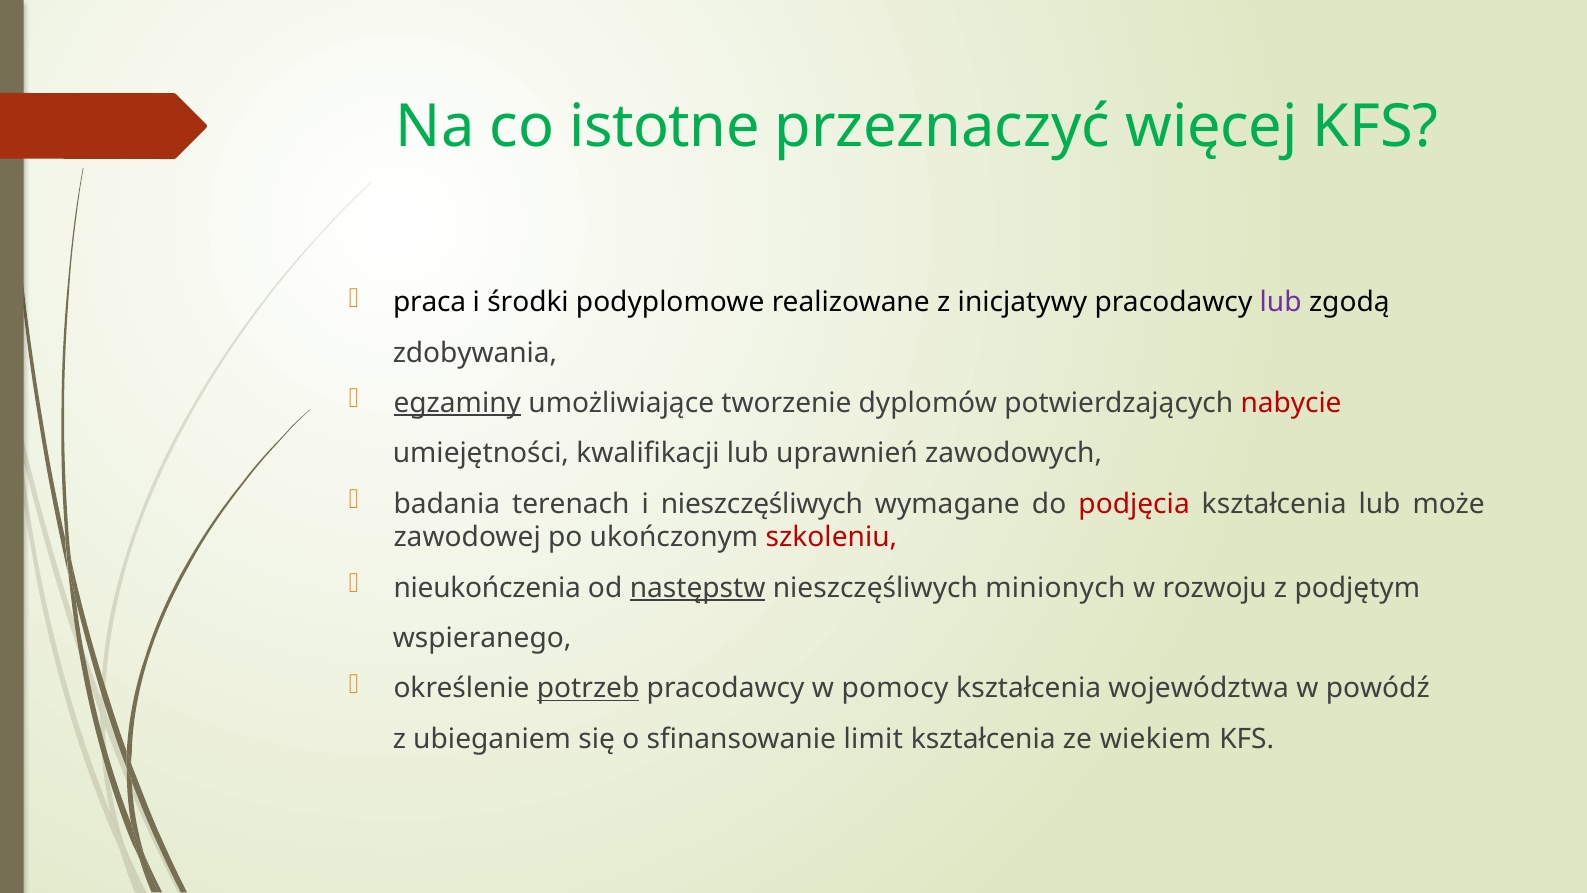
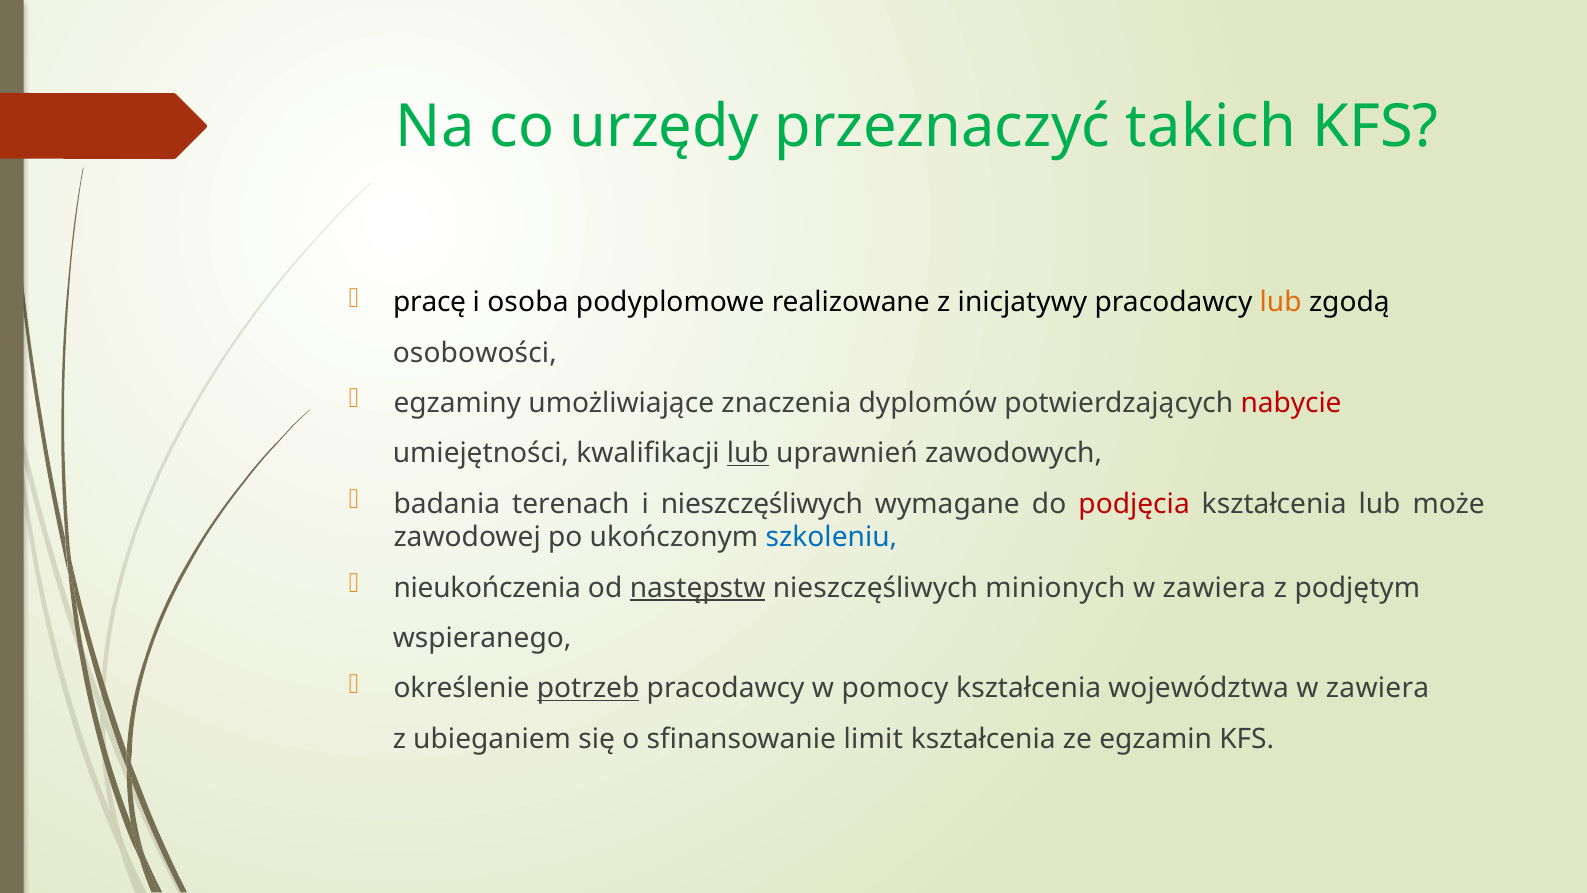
istotne: istotne -> urzędy
więcej: więcej -> takich
praca: praca -> pracę
środki: środki -> osoba
lub at (1281, 303) colour: purple -> orange
zdobywania: zdobywania -> osobowości
egzaminy underline: present -> none
tworzenie: tworzenie -> znaczenia
lub at (748, 453) underline: none -> present
szkoleniu colour: red -> blue
rozwoju at (1215, 588): rozwoju -> zawiera
powódź at (1378, 688): powódź -> zawiera
wiekiem: wiekiem -> egzamin
